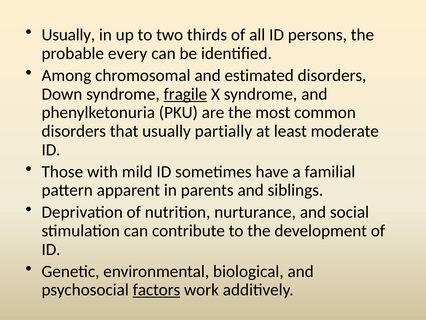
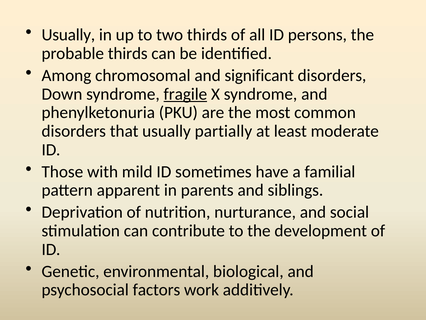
probable every: every -> thirds
estimated: estimated -> significant
factors underline: present -> none
